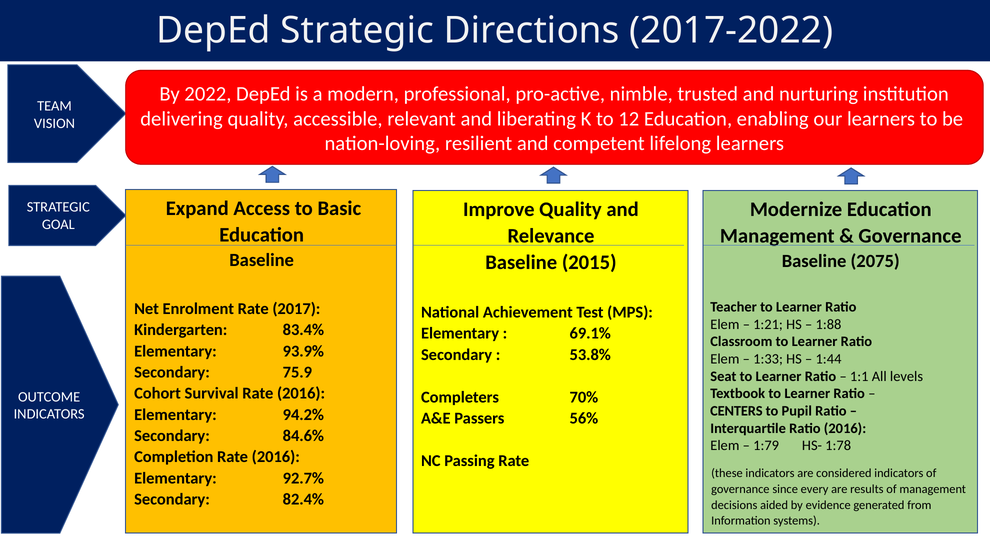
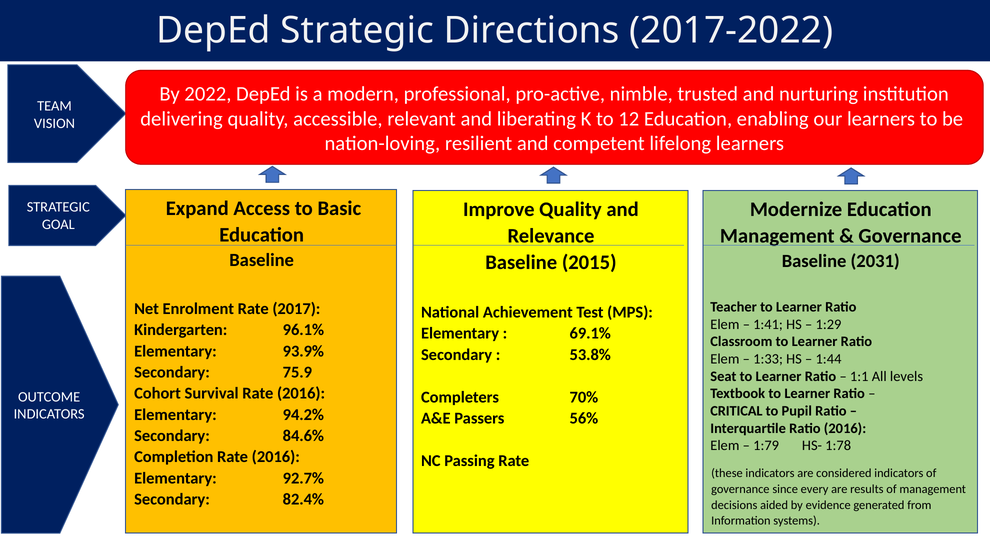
2075: 2075 -> 2031
1:21: 1:21 -> 1:41
1:88: 1:88 -> 1:29
83.4%: 83.4% -> 96.1%
CENTERS: CENTERS -> CRITICAL
